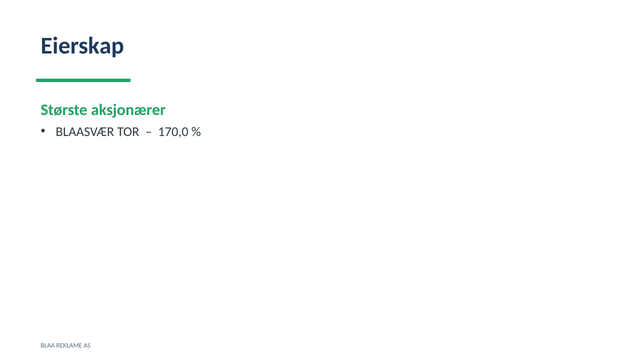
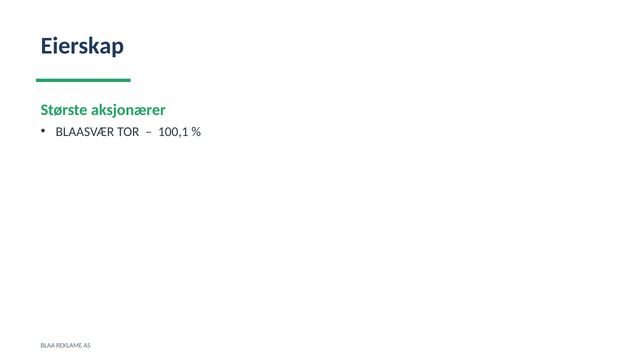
170,0: 170,0 -> 100,1
